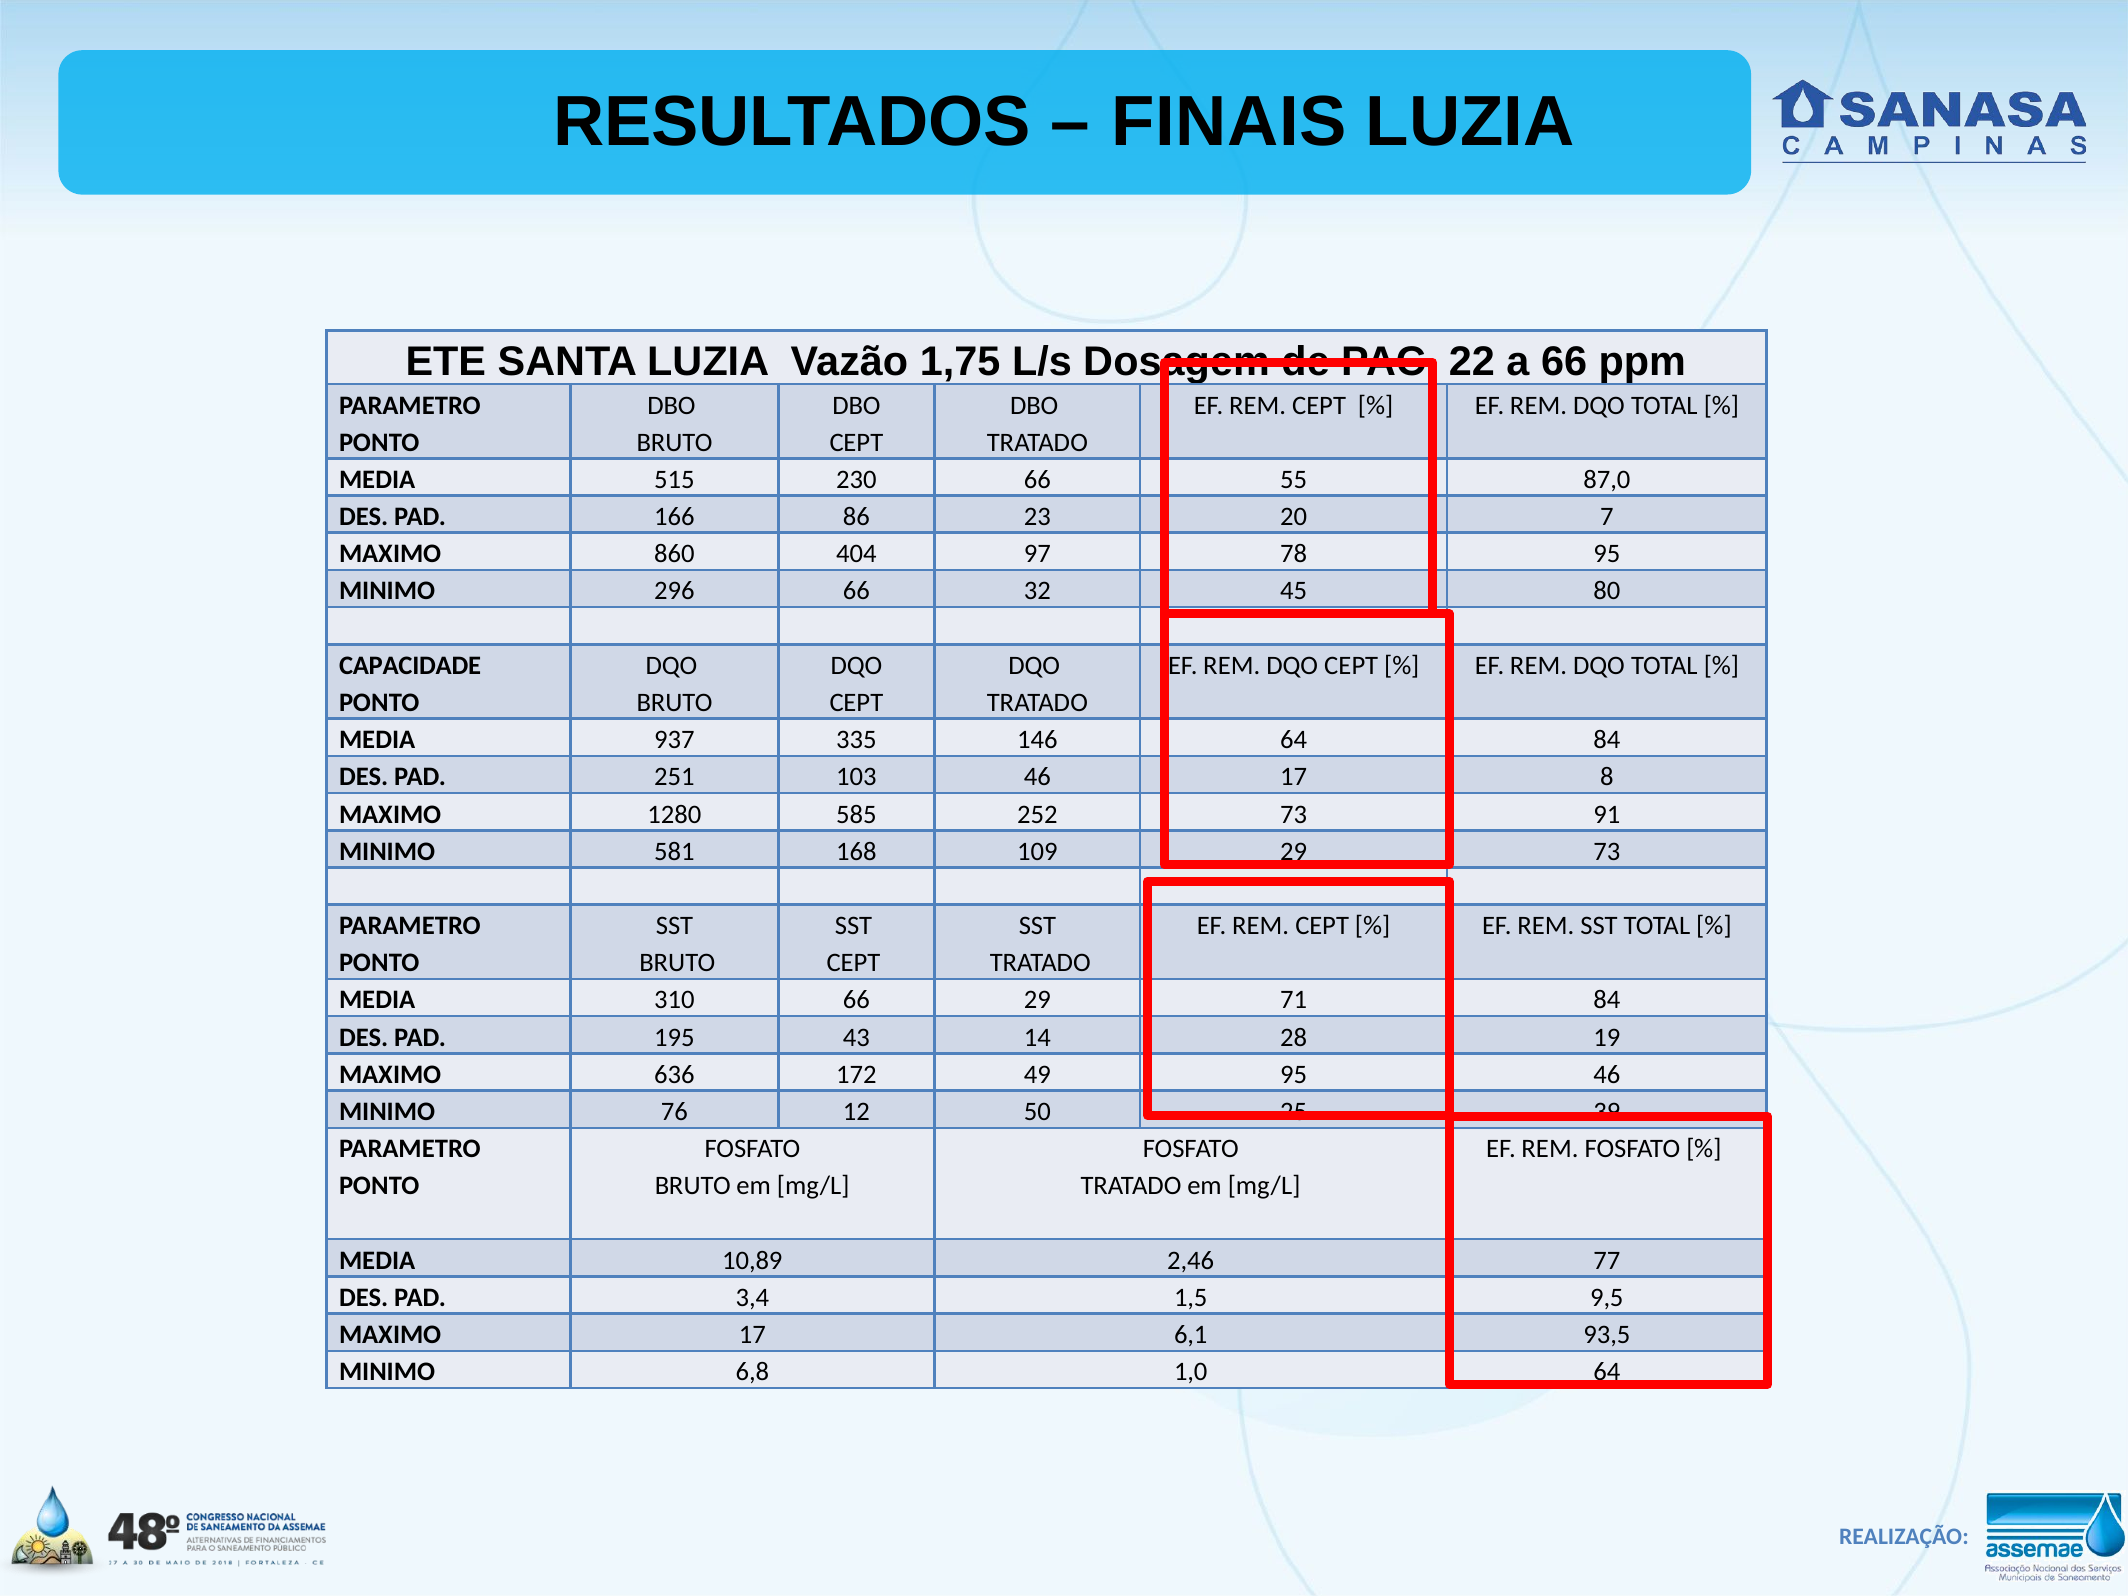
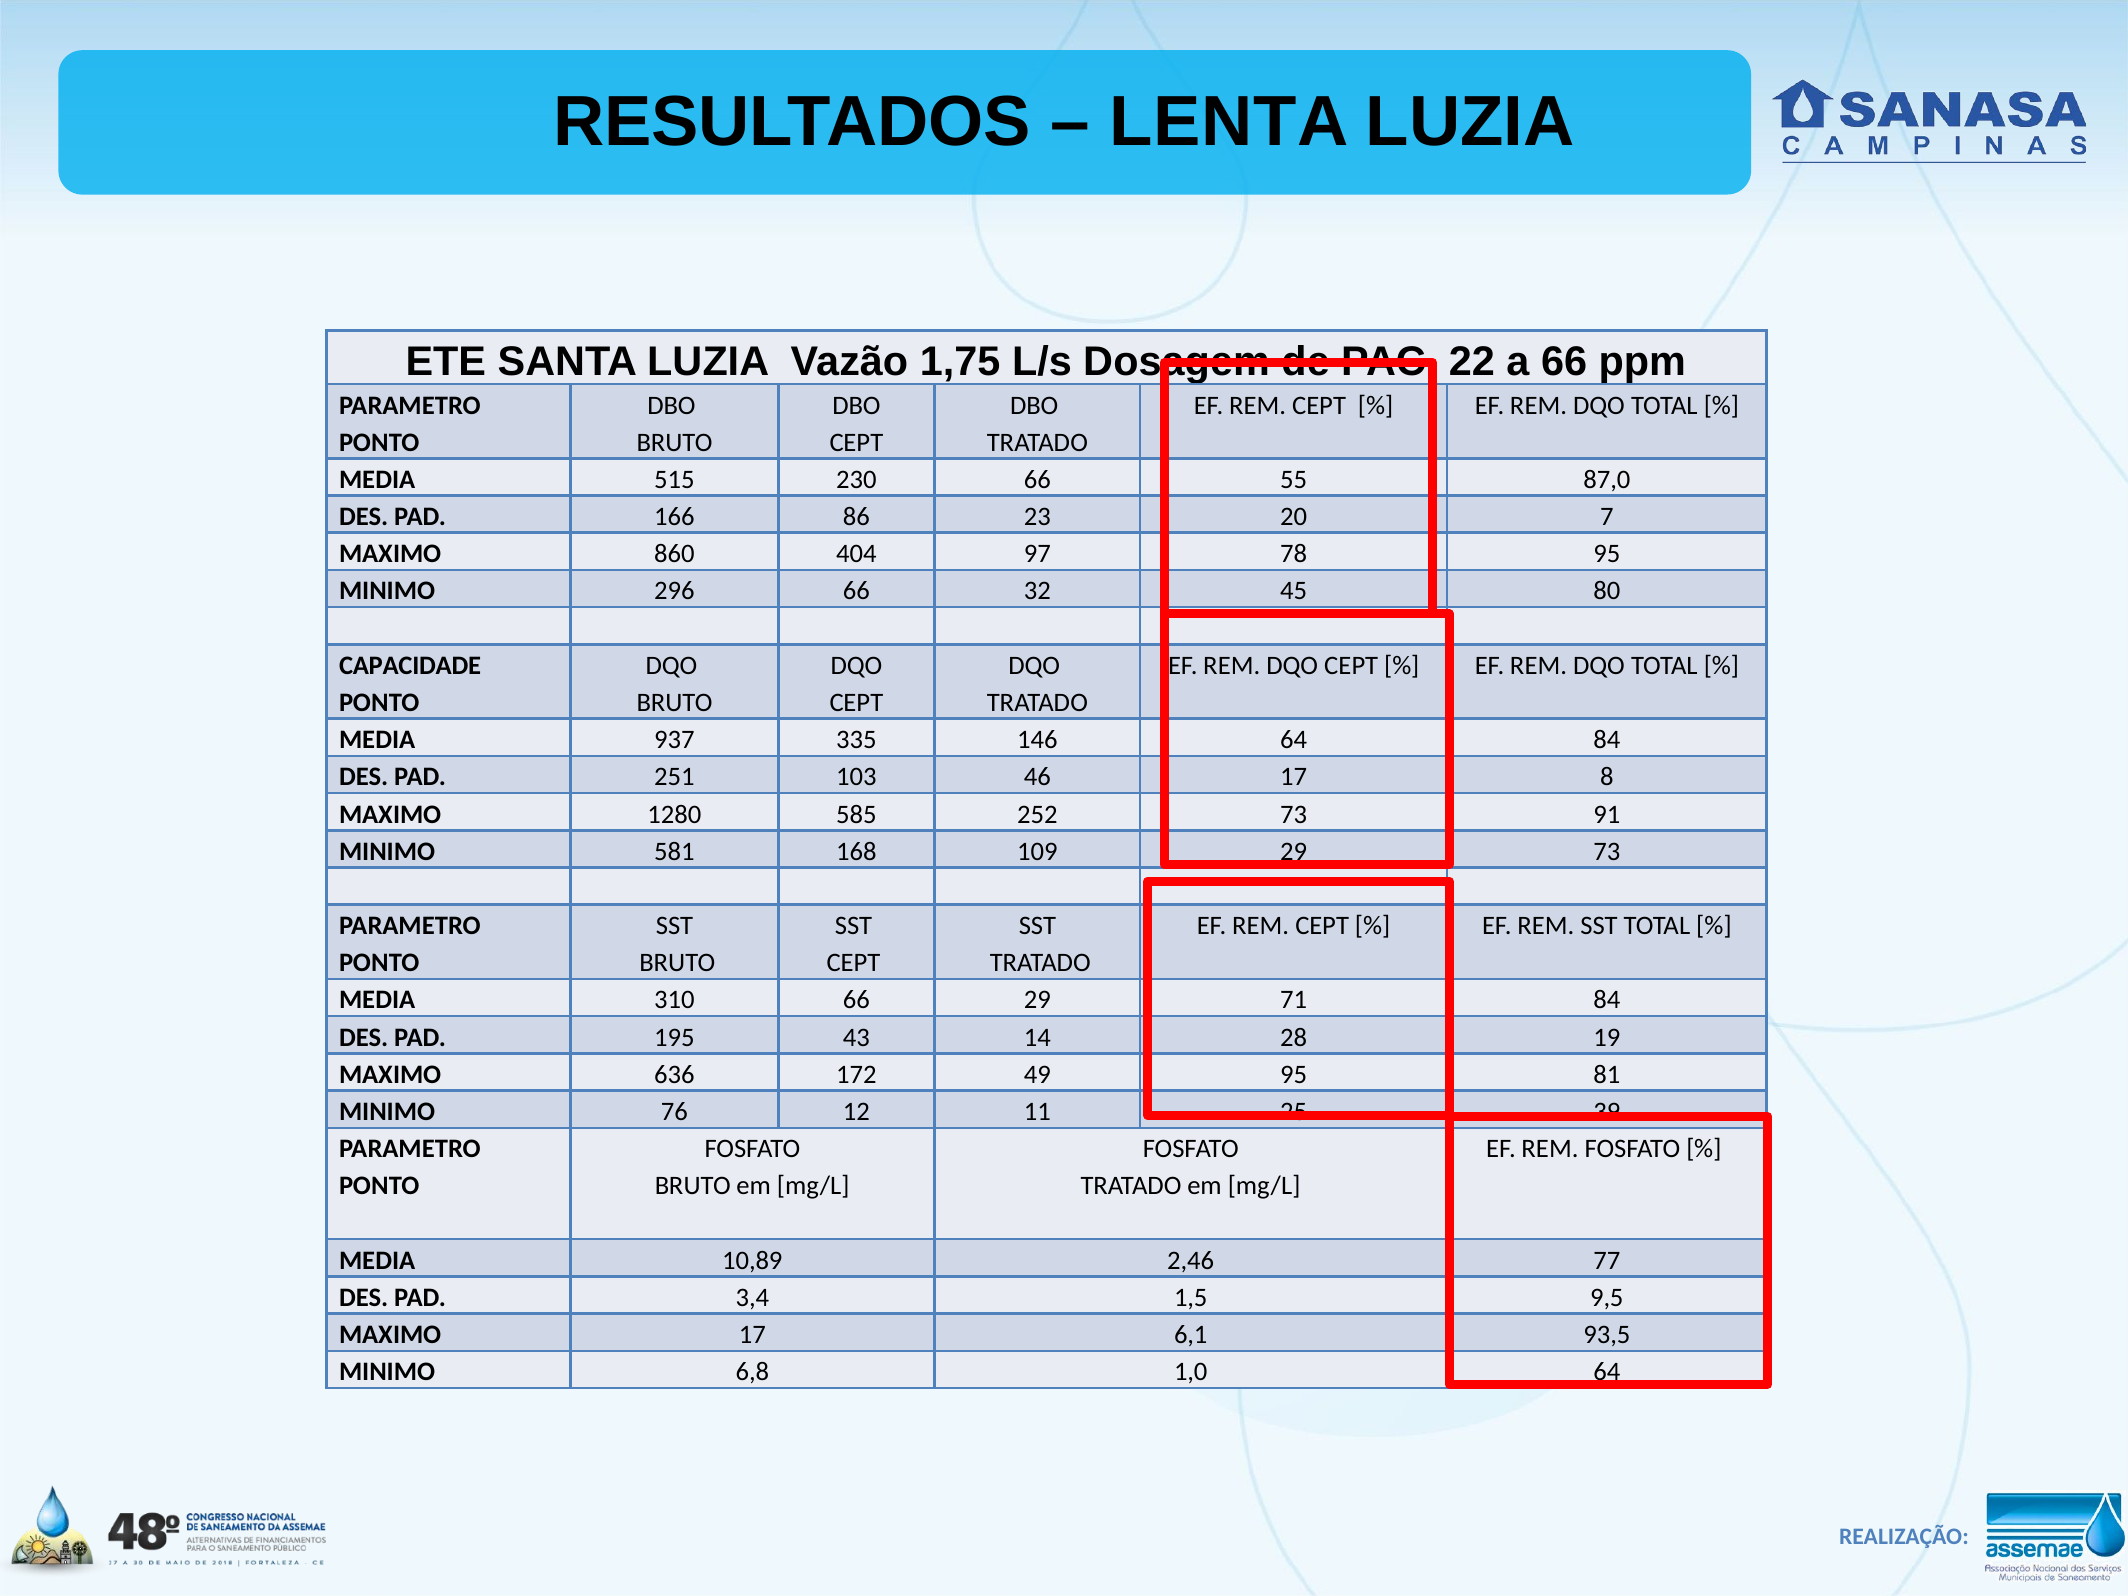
FINAIS: FINAIS -> LENTA
95 46: 46 -> 81
50: 50 -> 11
